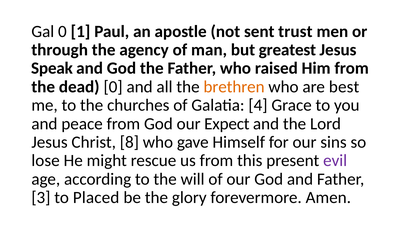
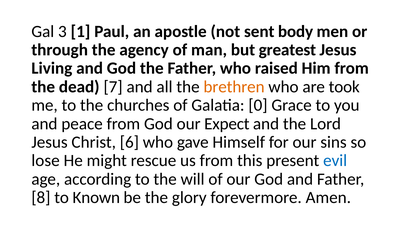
Gal 0: 0 -> 3
trust: trust -> body
Speak: Speak -> Living
dead 0: 0 -> 7
best: best -> took
4: 4 -> 0
8: 8 -> 6
evil colour: purple -> blue
3: 3 -> 8
Placed: Placed -> Known
